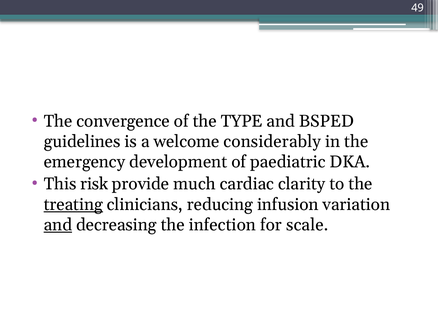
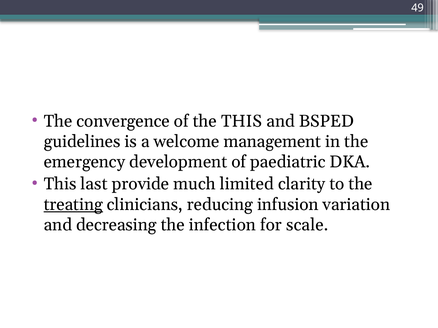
the TYPE: TYPE -> THIS
considerably: considerably -> management
risk: risk -> last
cardiac: cardiac -> limited
and at (58, 225) underline: present -> none
